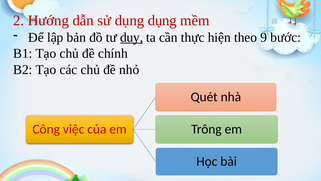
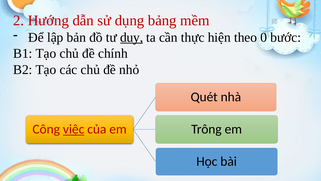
dụng dụng: dụng -> bảng
9: 9 -> 0
việc underline: none -> present
